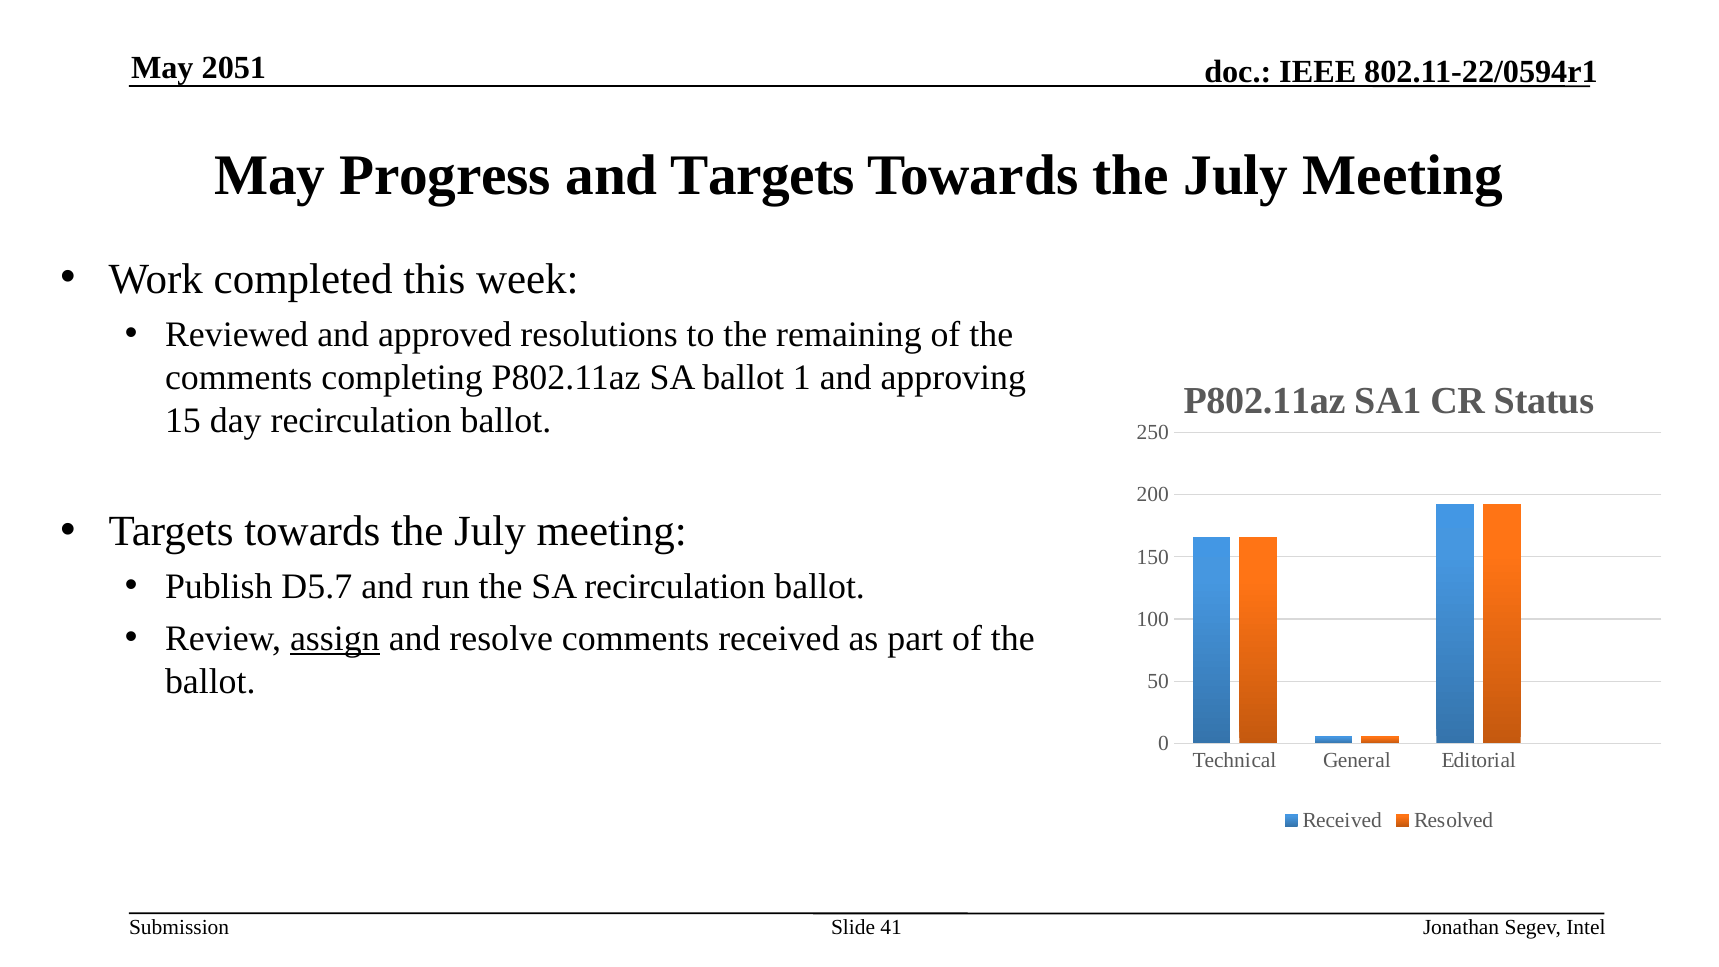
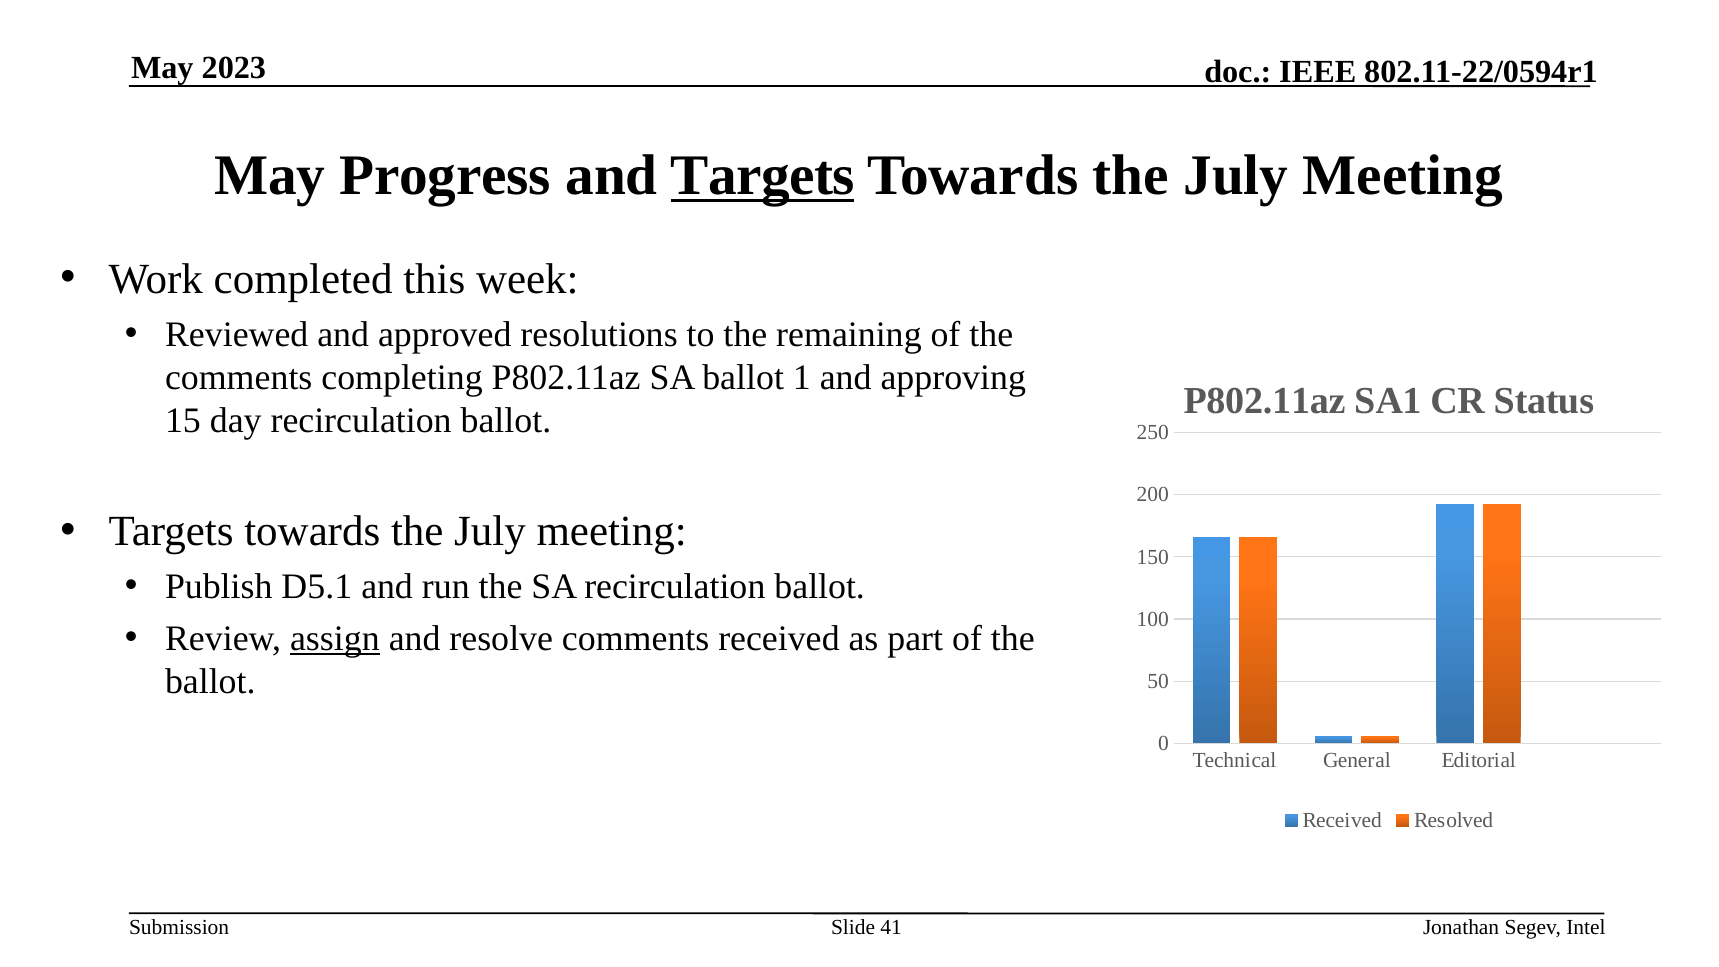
2051: 2051 -> 2023
Targets at (763, 176) underline: none -> present
D5.7: D5.7 -> D5.1
